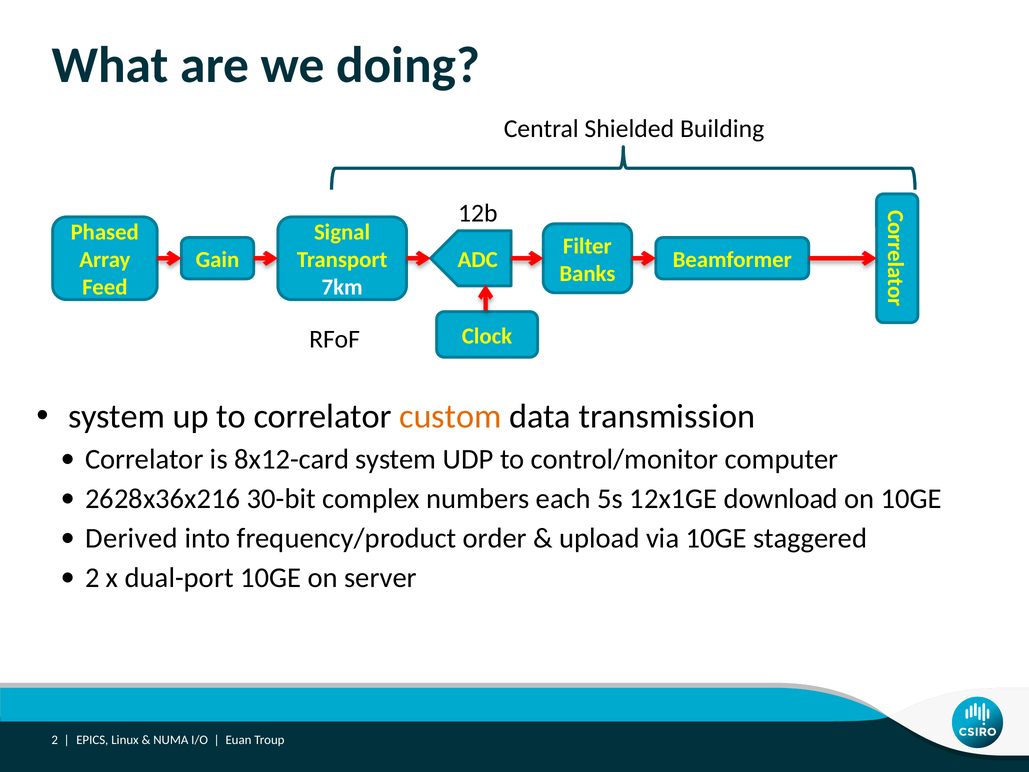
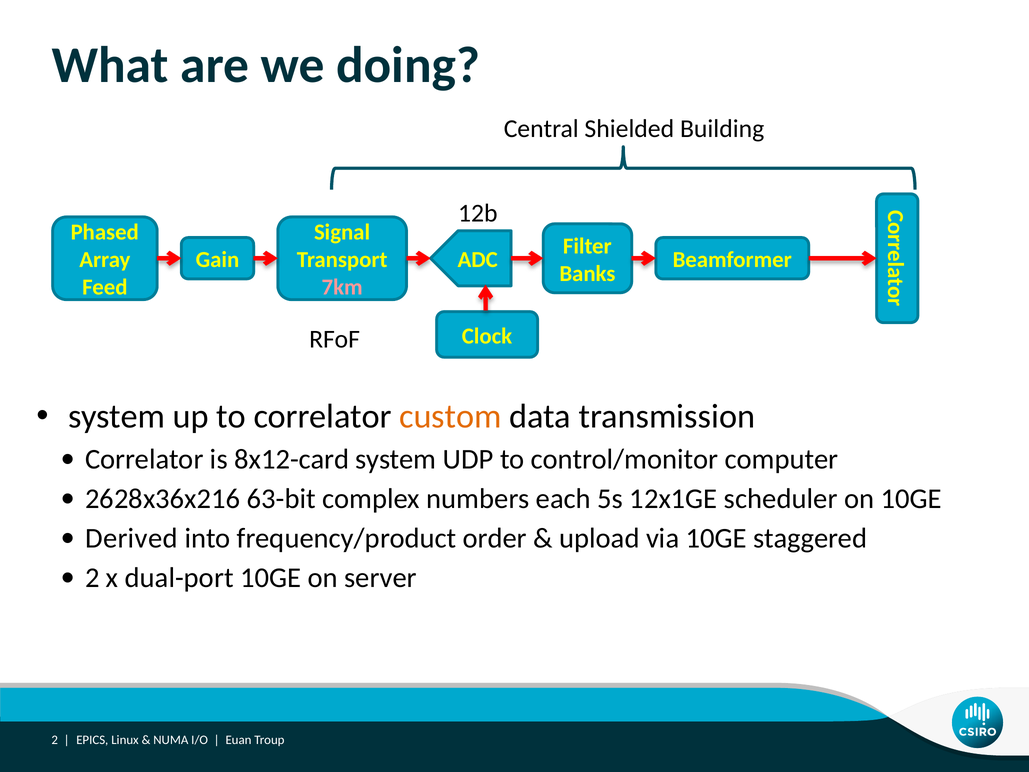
7km colour: white -> pink
30-bit: 30-bit -> 63-bit
download: download -> scheduler
